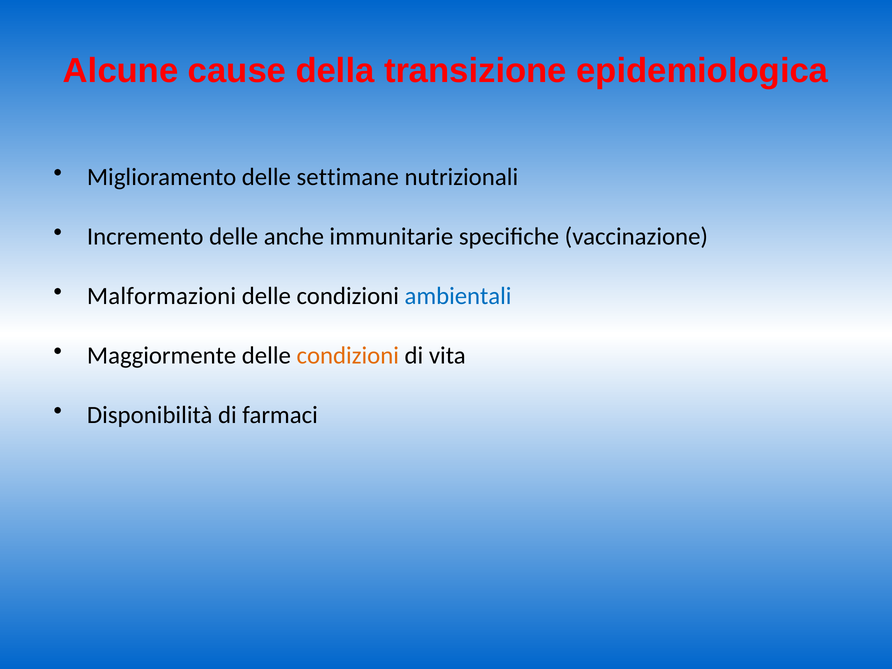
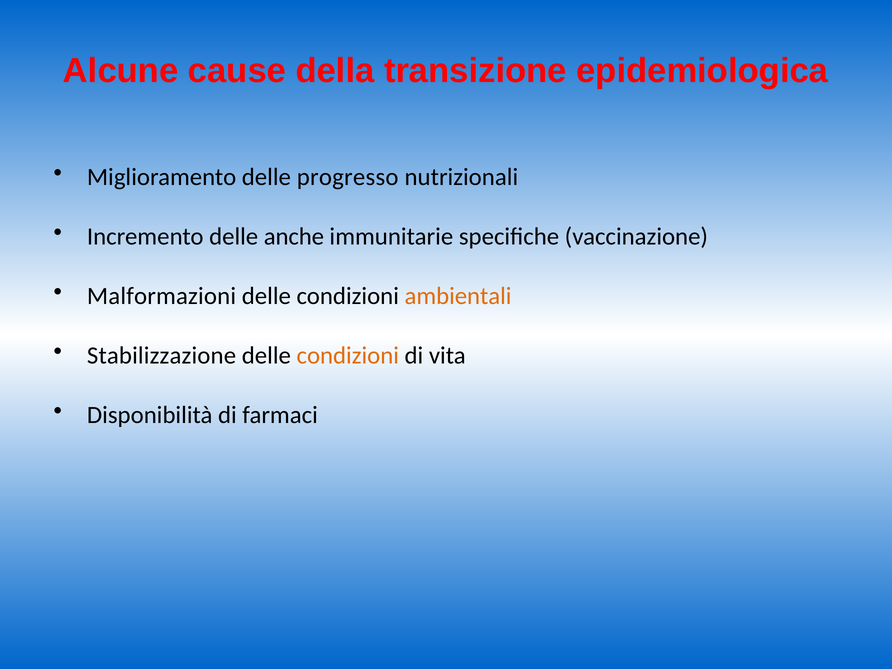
settimane: settimane -> progresso
ambientali colour: blue -> orange
Maggiormente: Maggiormente -> Stabilizzazione
